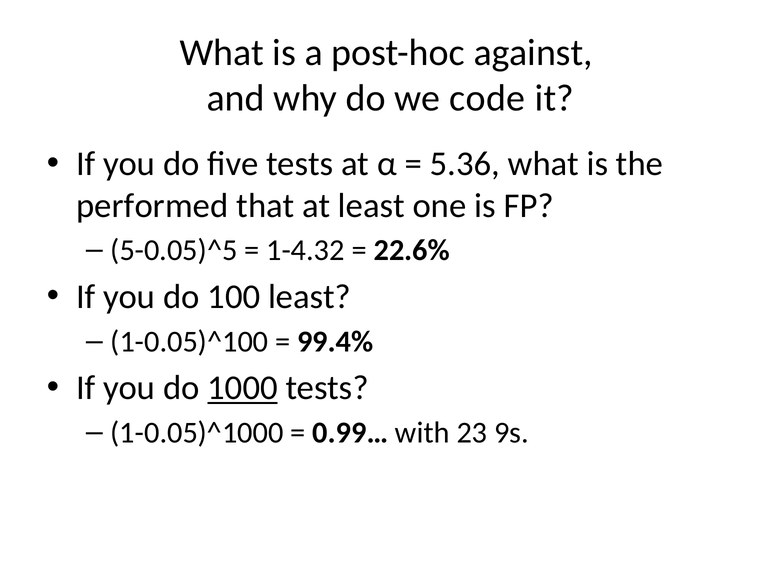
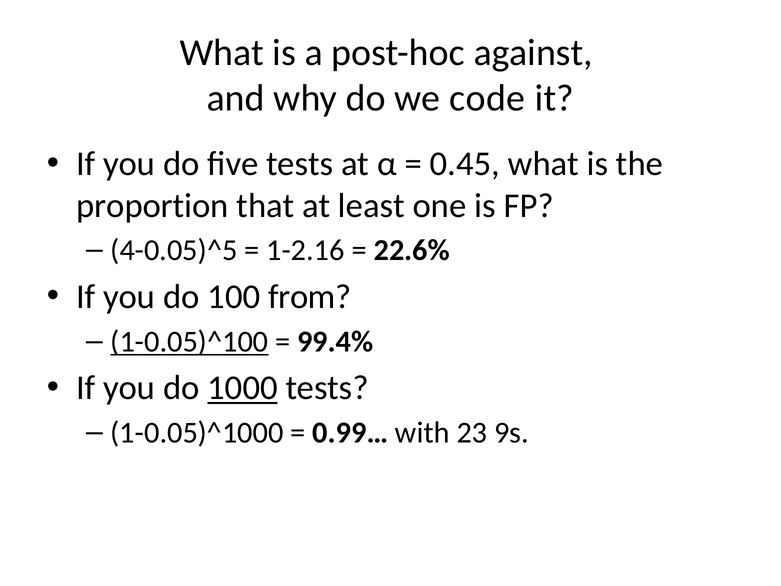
5.36: 5.36 -> 0.45
performed: performed -> proportion
5-0.05)^5: 5-0.05)^5 -> 4-0.05)^5
1-4.32: 1-4.32 -> 1-2.16
100 least: least -> from
1-0.05)^100 underline: none -> present
